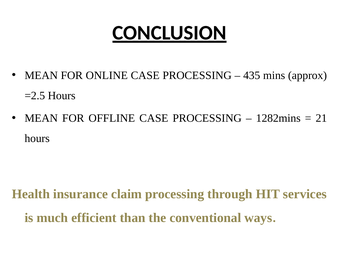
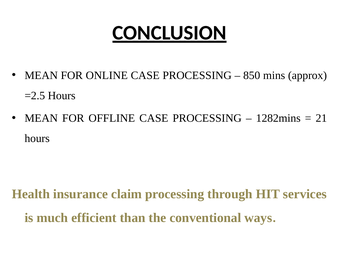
435: 435 -> 850
